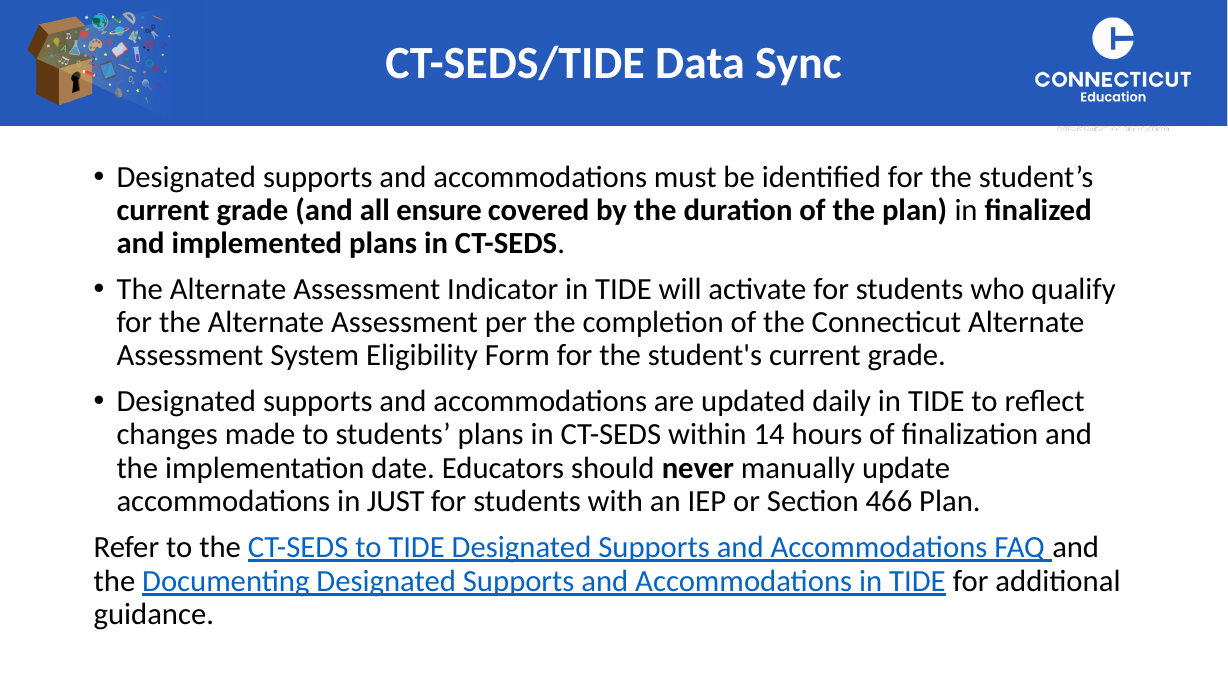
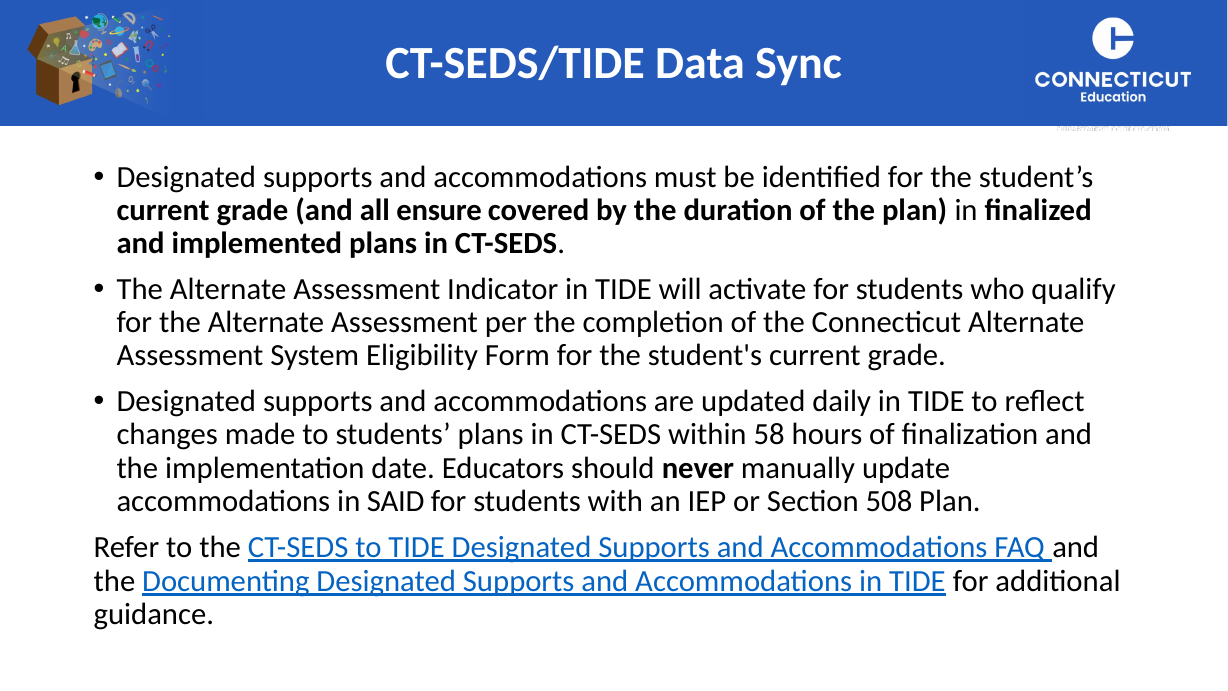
14: 14 -> 58
JUST: JUST -> SAID
466: 466 -> 508
